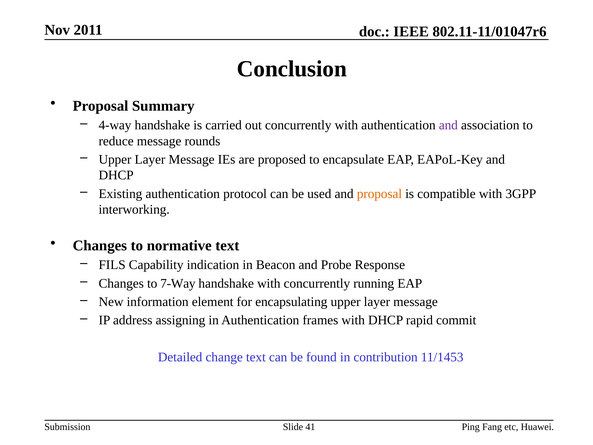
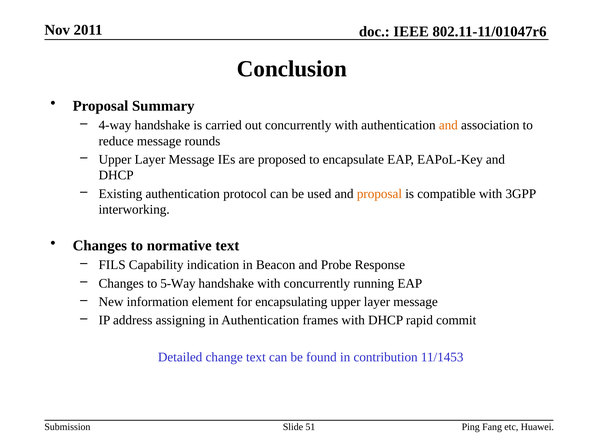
and at (448, 125) colour: purple -> orange
7-Way: 7-Way -> 5-Way
41: 41 -> 51
